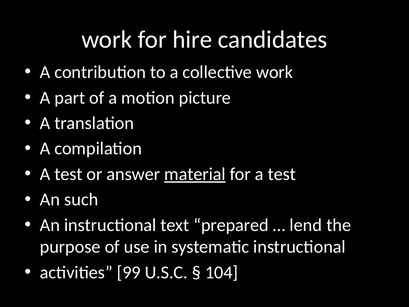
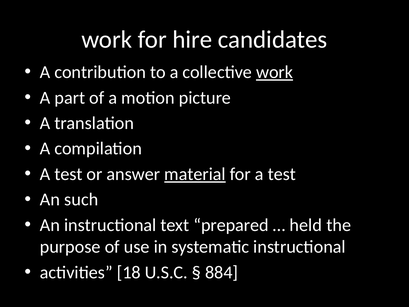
work at (275, 72) underline: none -> present
lend: lend -> held
99: 99 -> 18
104: 104 -> 884
